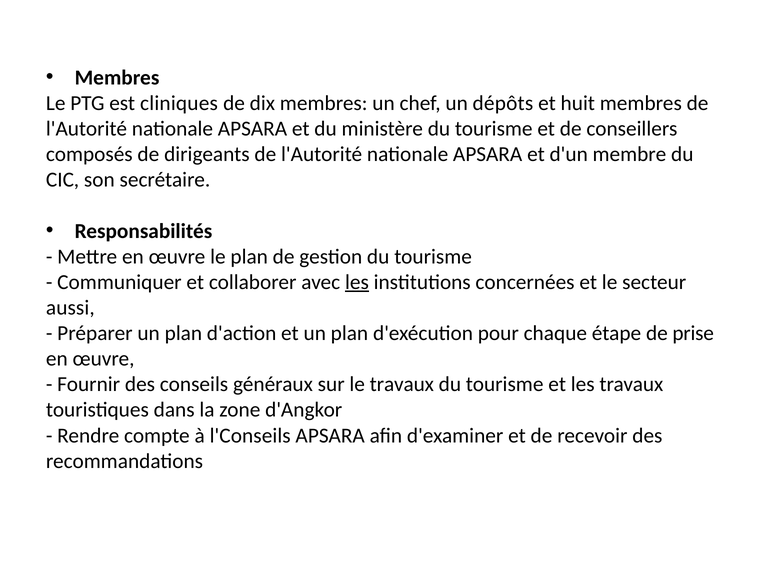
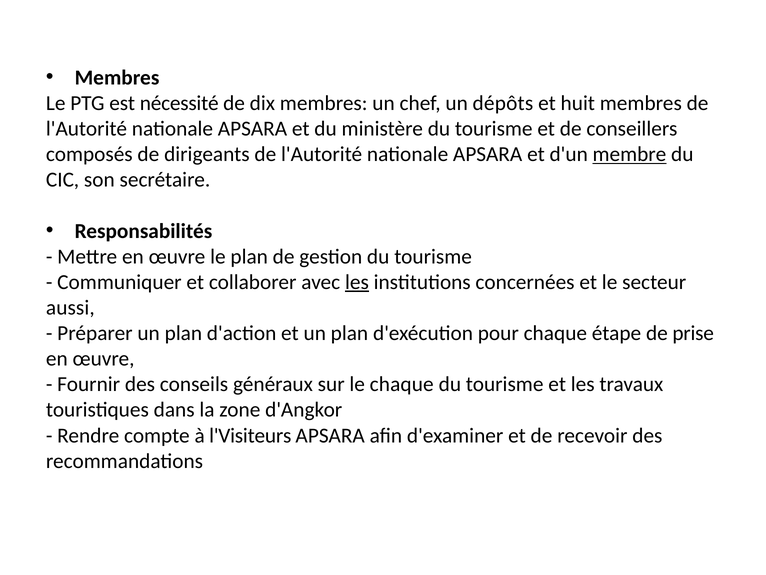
cliniques: cliniques -> nécessité
membre underline: none -> present
le travaux: travaux -> chaque
l'Conseils: l'Conseils -> l'Visiteurs
